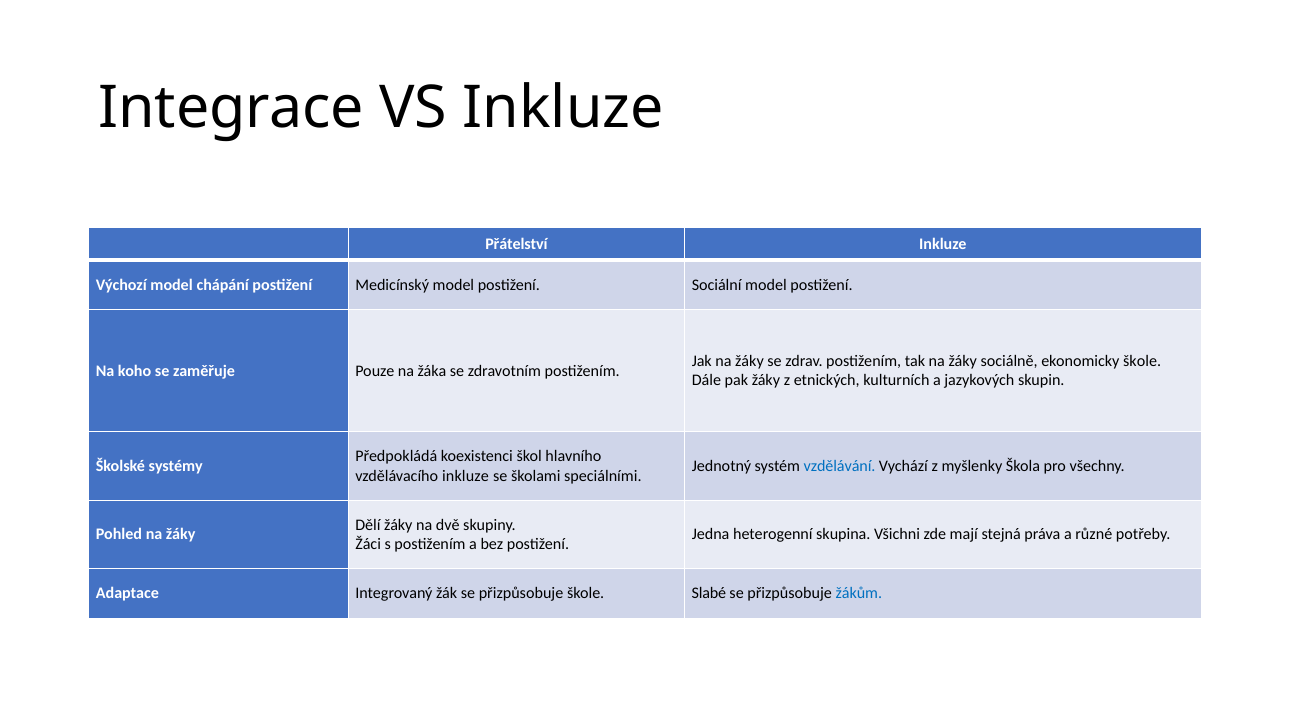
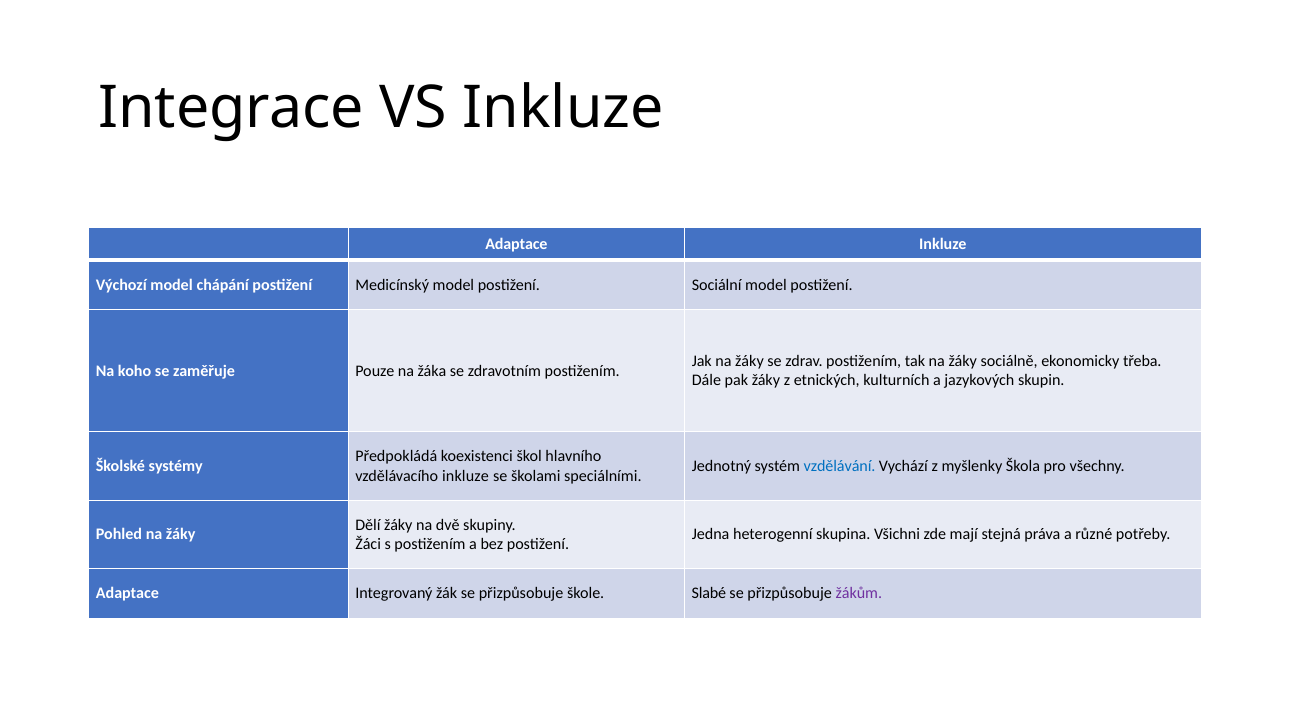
Přátelství at (516, 244): Přátelství -> Adaptace
ekonomicky škole: škole -> třeba
žákům colour: blue -> purple
